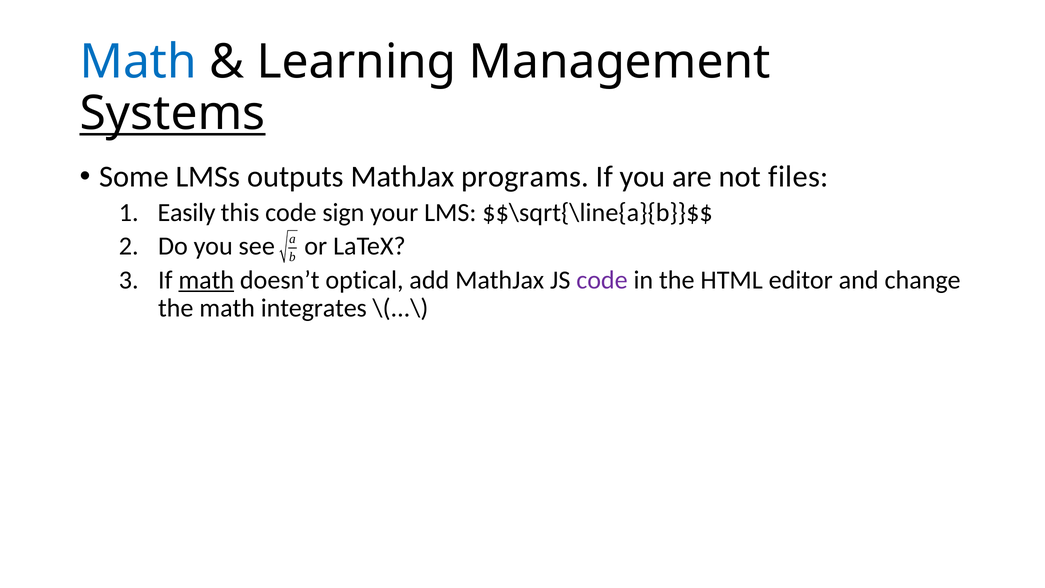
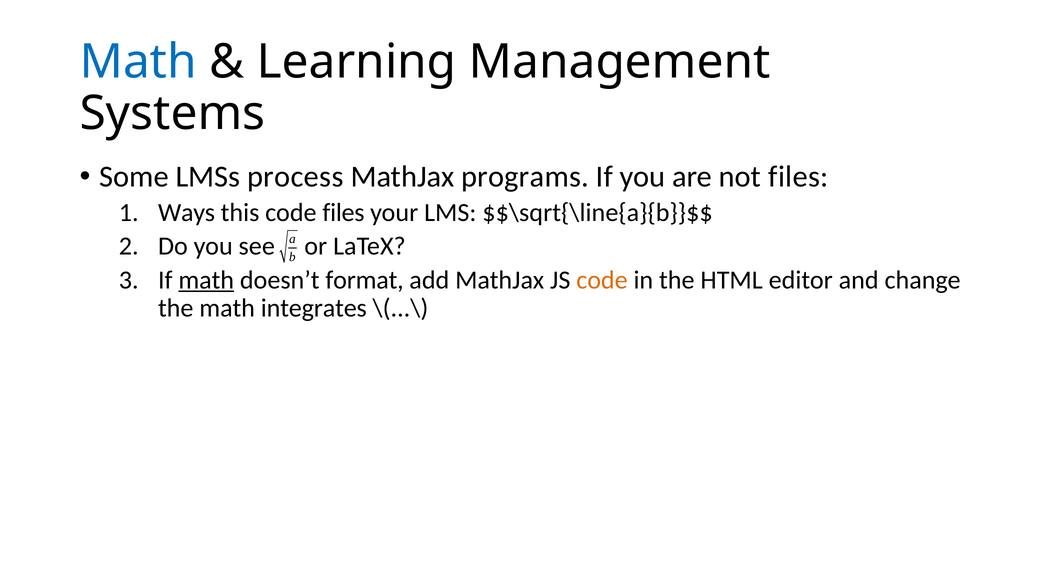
Systems underline: present -> none
outputs: outputs -> process
Easily: Easily -> Ways
code sign: sign -> files
optical: optical -> format
code at (602, 280) colour: purple -> orange
